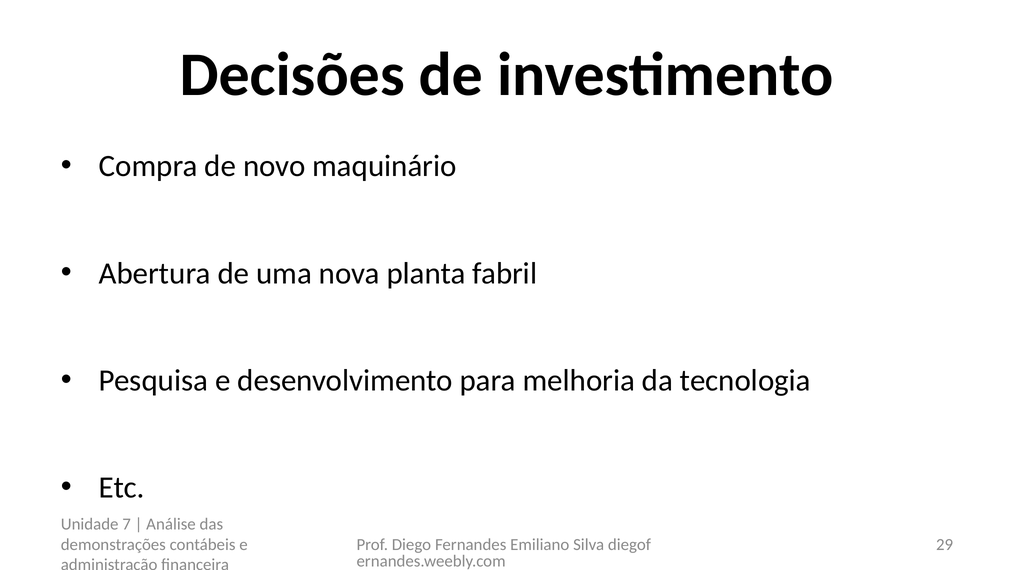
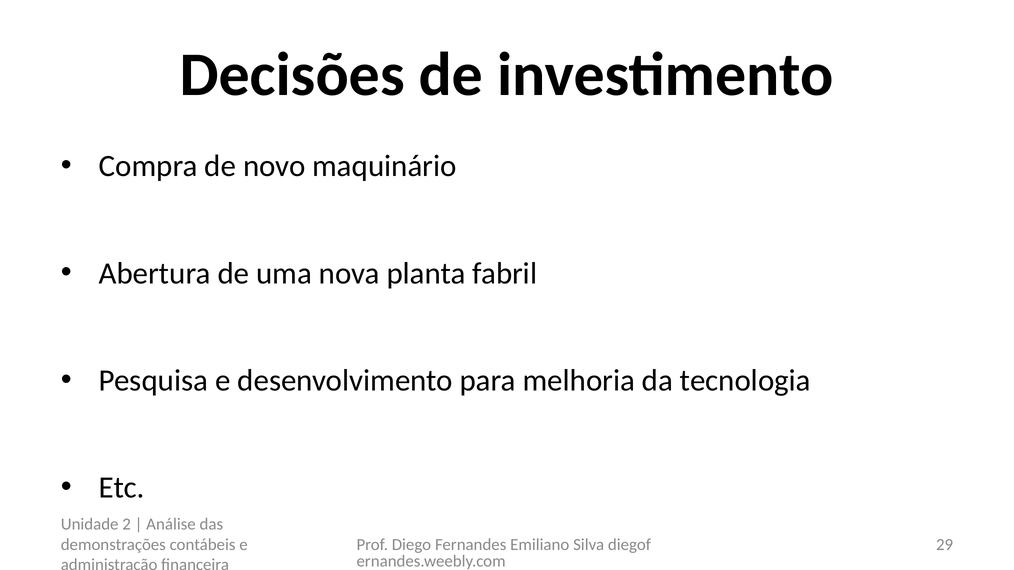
7: 7 -> 2
